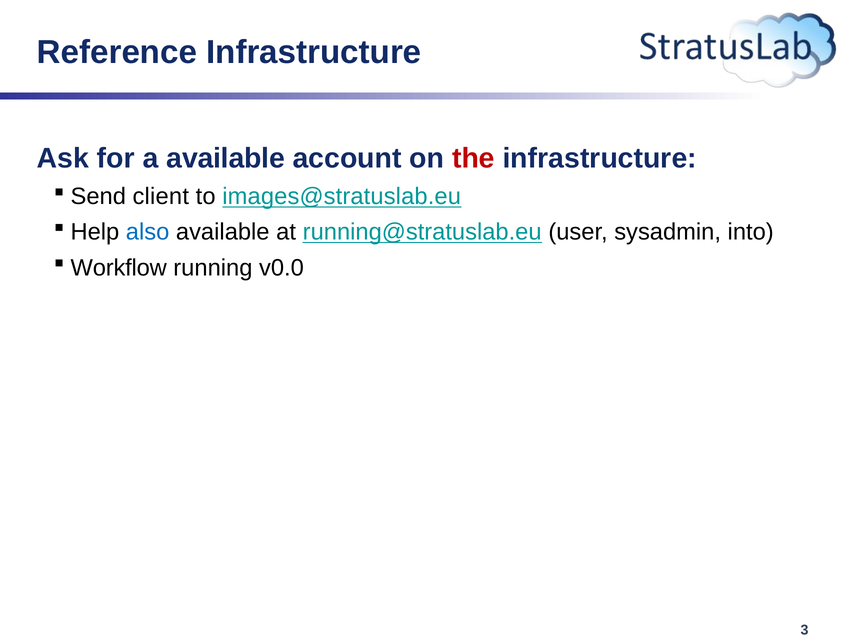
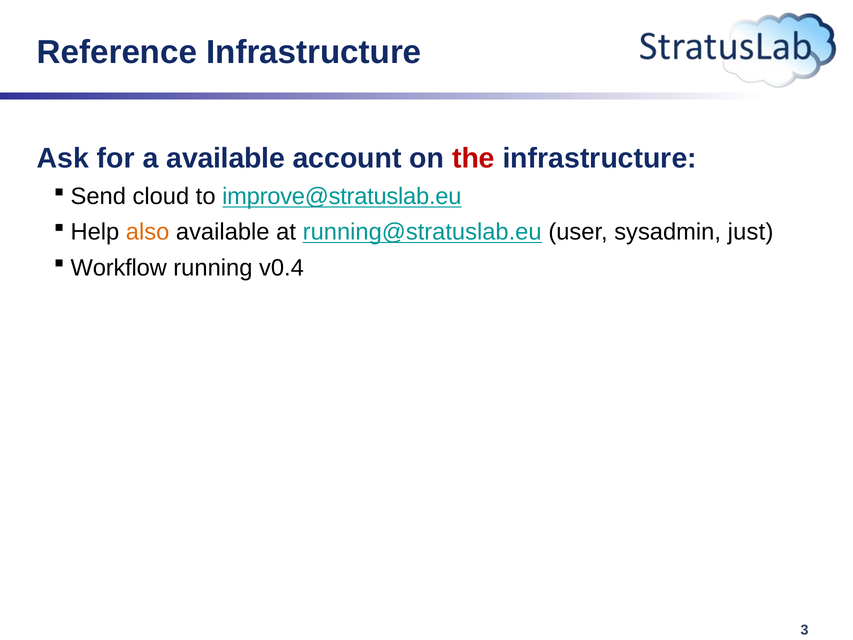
client: client -> cloud
images@stratuslab.eu: images@stratuslab.eu -> improve@stratuslab.eu
also colour: blue -> orange
into: into -> just
v0.0: v0.0 -> v0.4
